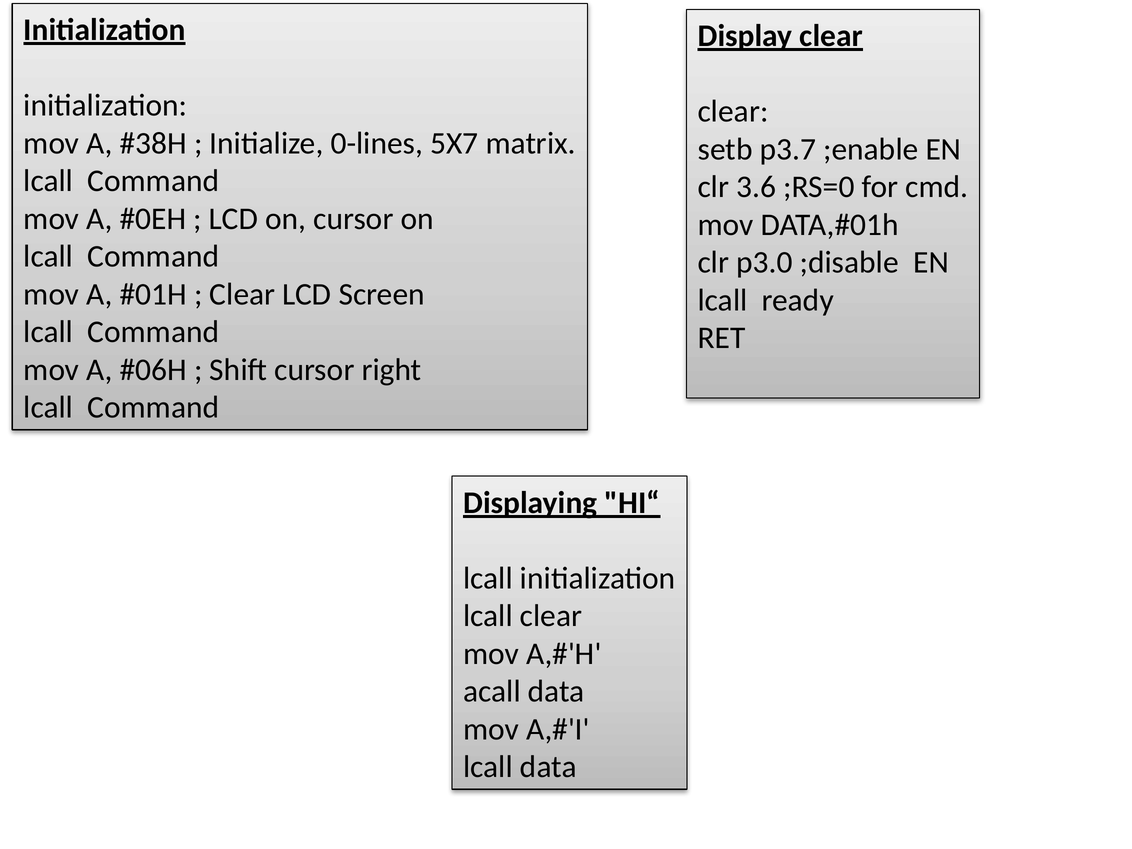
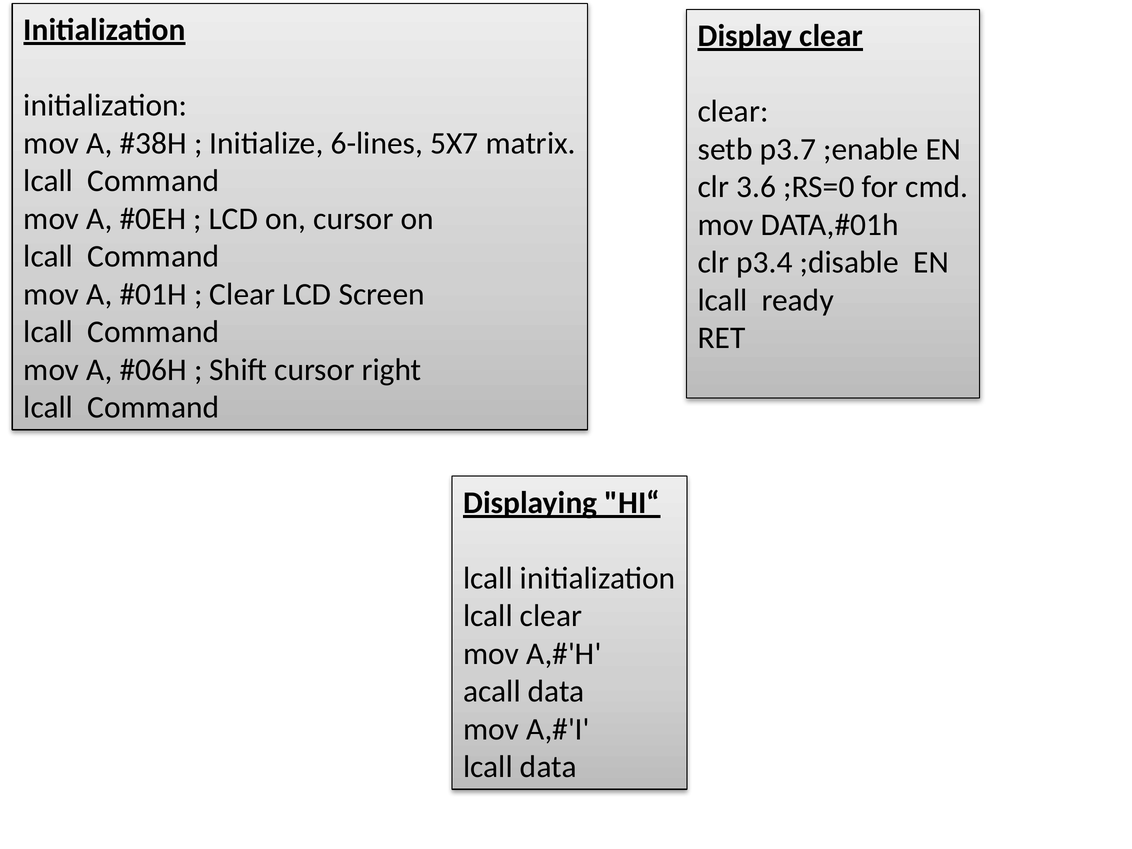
0-lines: 0-lines -> 6-lines
p3.0: p3.0 -> p3.4
